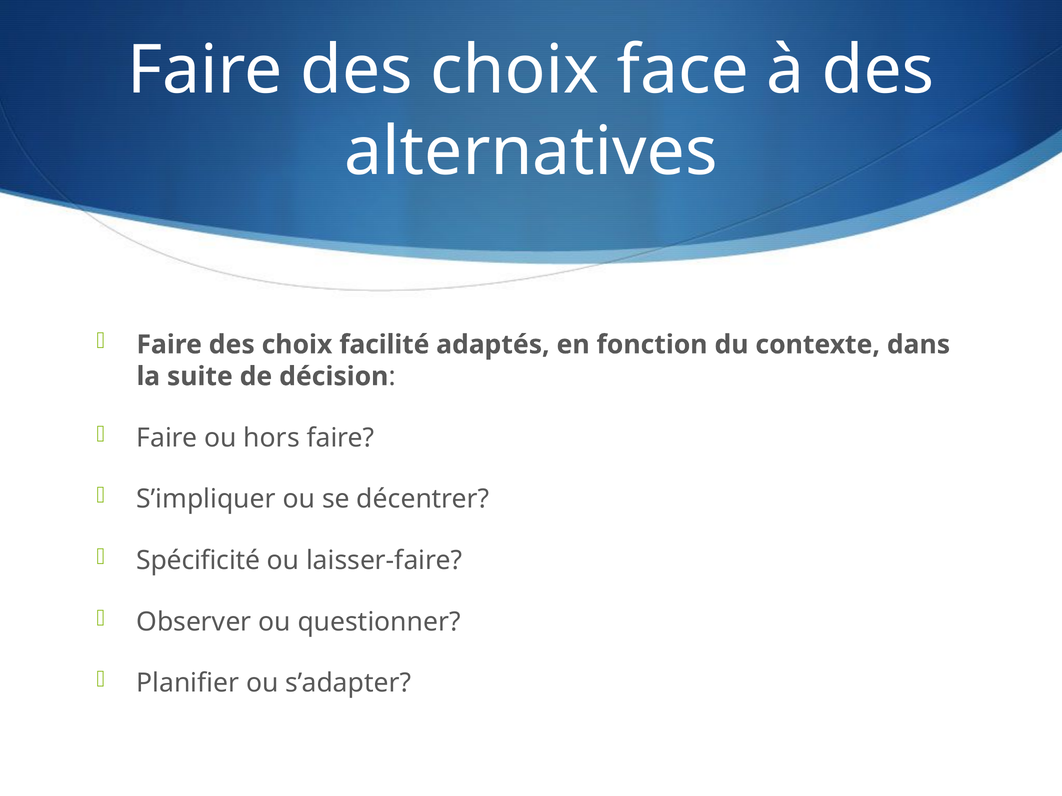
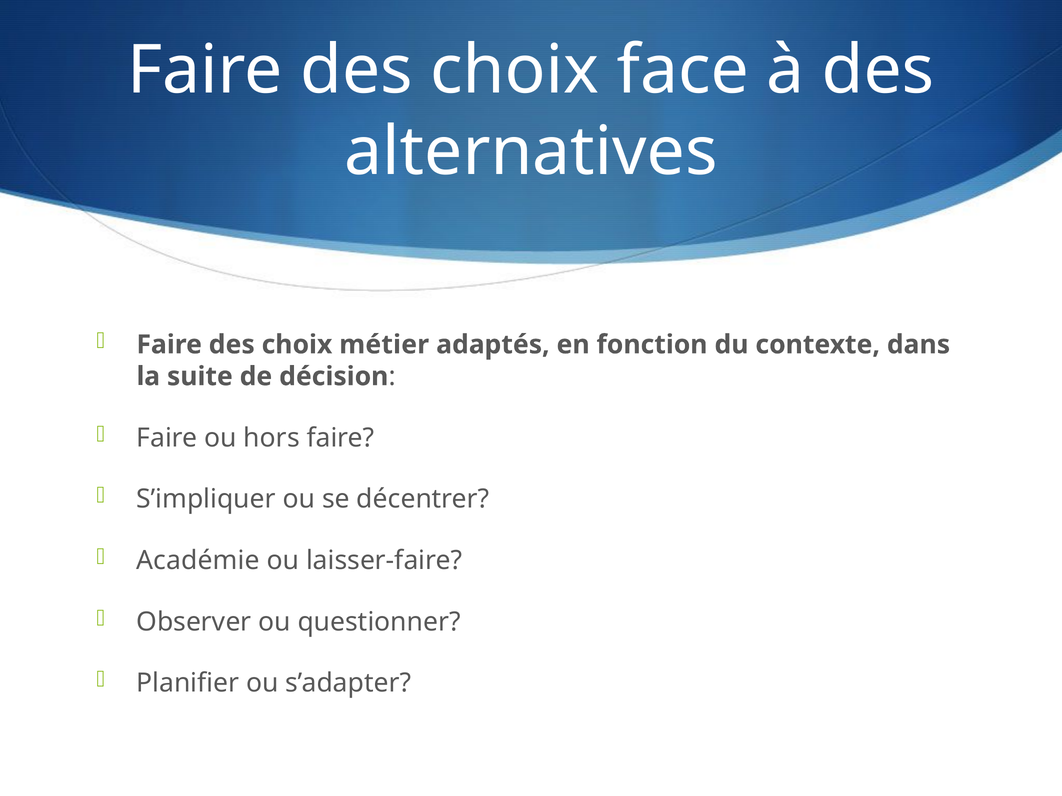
facilité: facilité -> métier
Spécificité: Spécificité -> Académie
